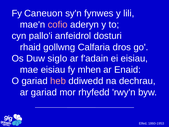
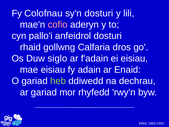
Caneuon: Caneuon -> Colofnau
sy'n fynwes: fynwes -> dosturi
mhen: mhen -> adain
heb colour: pink -> light green
